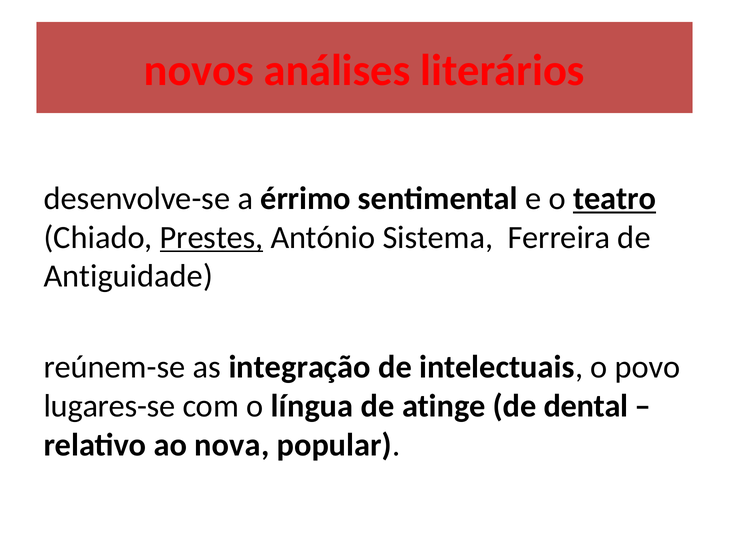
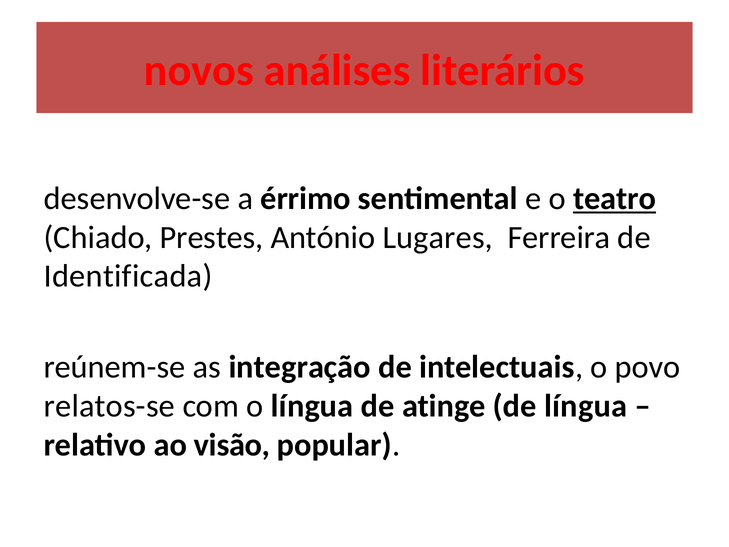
Prestes underline: present -> none
Sistema: Sistema -> Lugares
Antiguidade: Antiguidade -> Identificada
lugares-se: lugares-se -> relatos-se
de dental: dental -> língua
nova: nova -> visão
